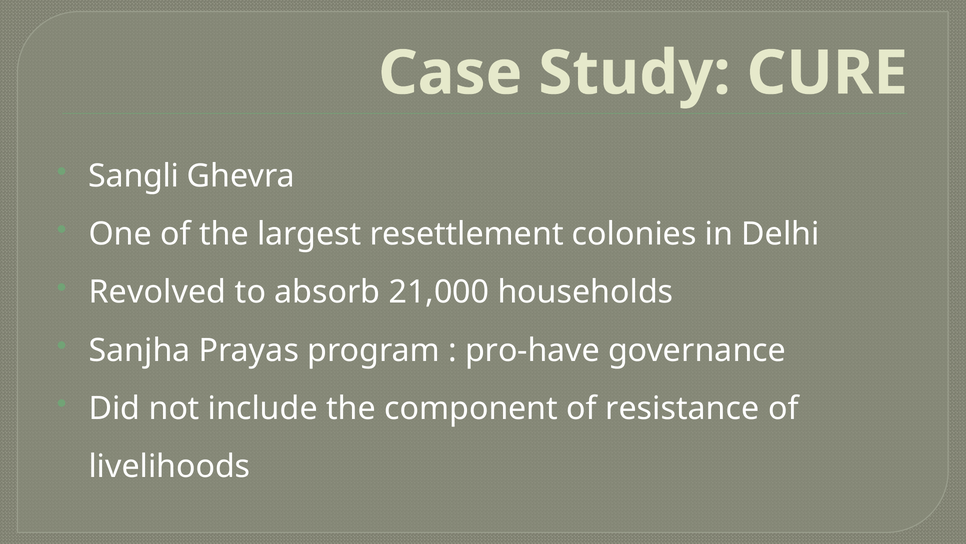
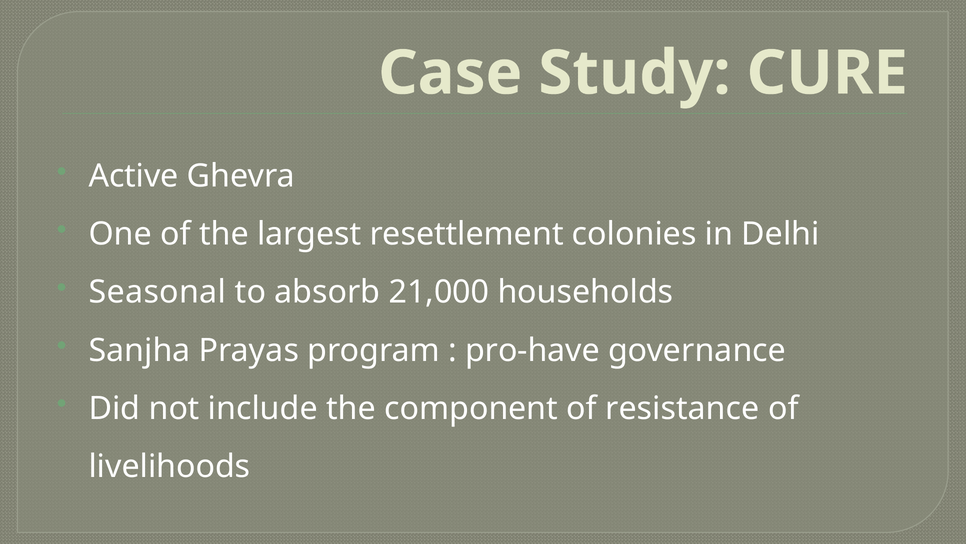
Sangli: Sangli -> Active
Revolved: Revolved -> Seasonal
